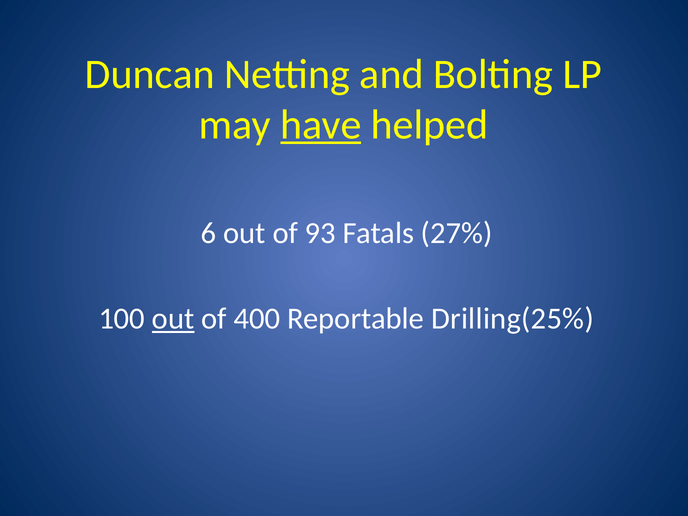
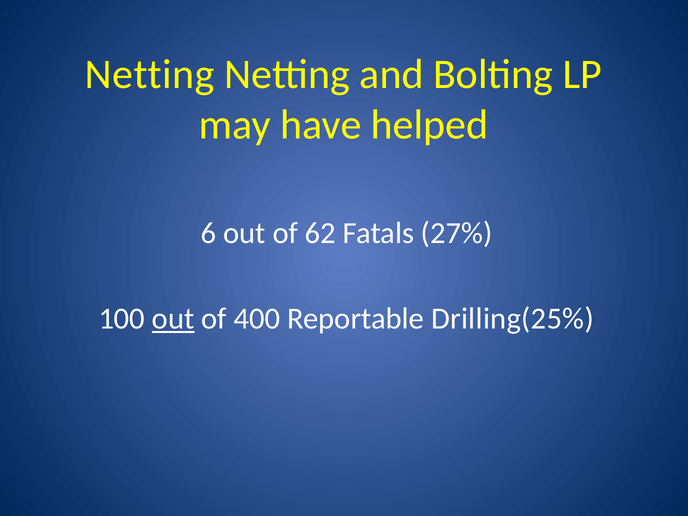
Duncan at (150, 74): Duncan -> Netting
have underline: present -> none
93: 93 -> 62
